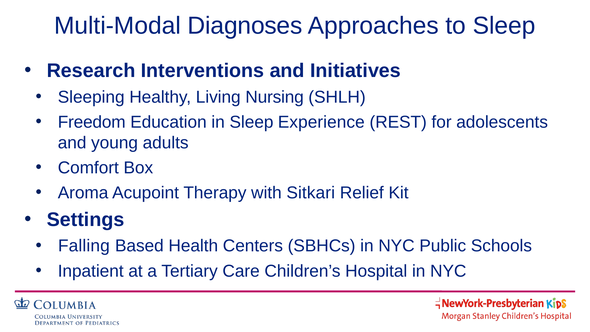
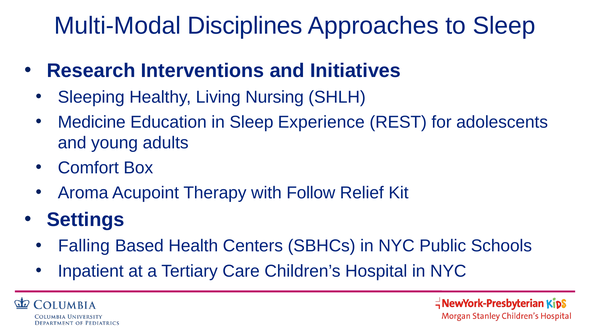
Diagnoses: Diagnoses -> Disciplines
Freedom: Freedom -> Medicine
Sitkari: Sitkari -> Follow
